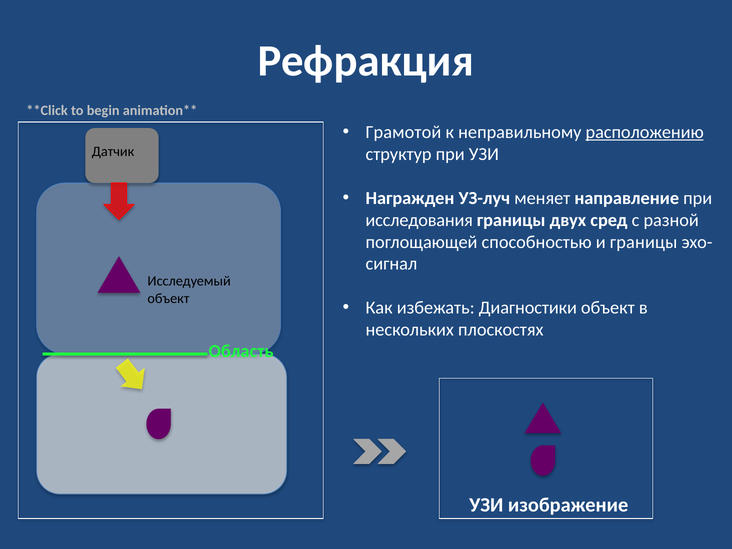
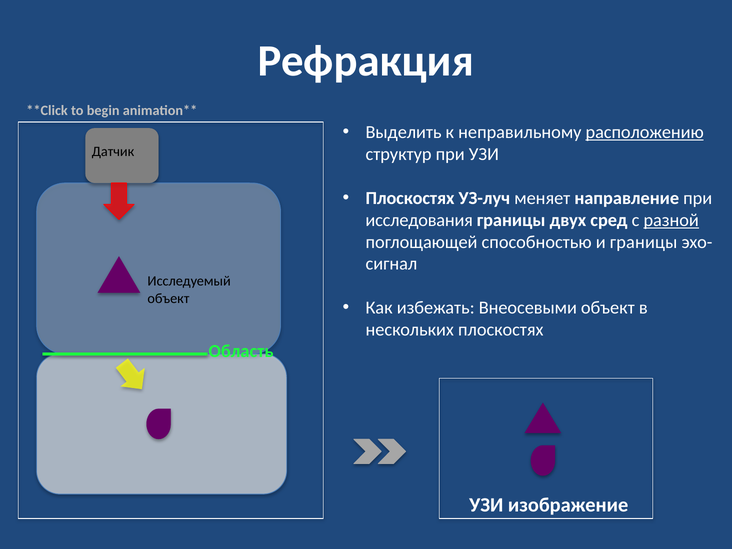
Грамотой: Грамотой -> Выделить
Награжден at (410, 198): Награжден -> Плоскостях
разной underline: none -> present
Диагностики: Диагностики -> Внеосевыми
